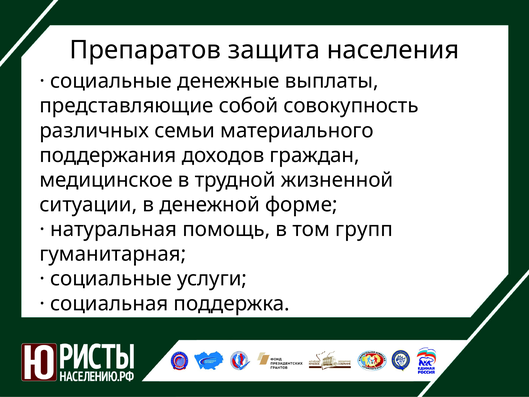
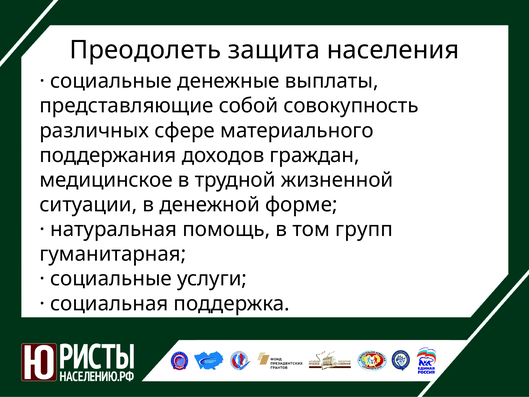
Препаратов: Препаратов -> Преодолеть
семьи: семьи -> сфере
